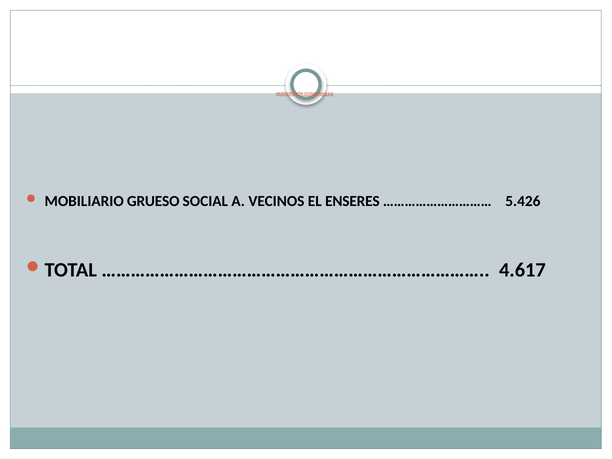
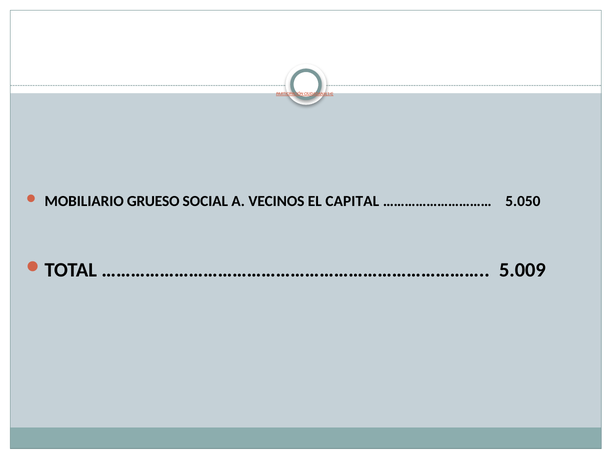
ENSERES: ENSERES -> CAPITAL
5.426: 5.426 -> 5.050
4.617: 4.617 -> 5.009
